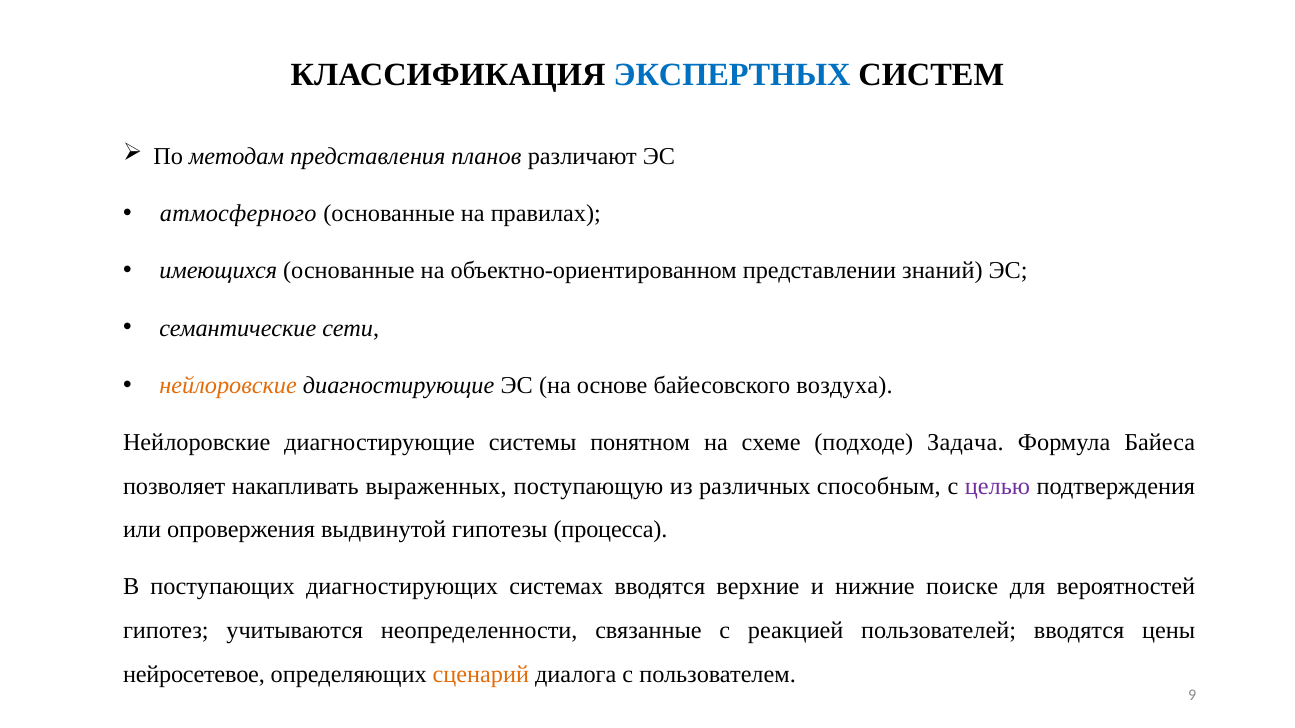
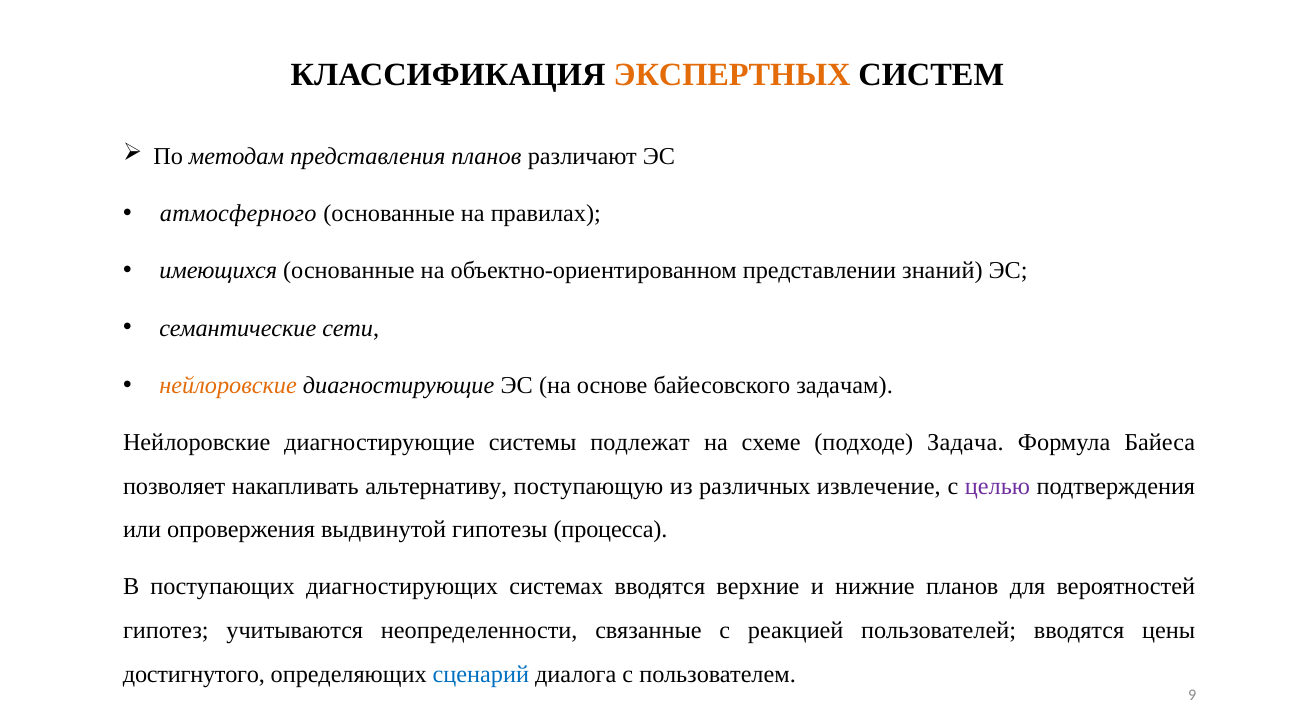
ЭКСПЕРТНЫХ colour: blue -> orange
воздуха: воздуха -> задачам
понятном: понятном -> подлежат
выраженных: выраженных -> альтернативу
способным: способным -> извлечение
нижние поиске: поиске -> планов
нейросетевое: нейросетевое -> достигнутого
сценарий colour: orange -> blue
